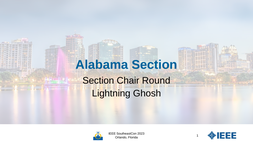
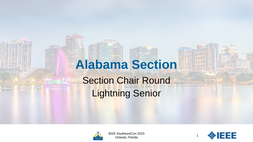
Ghosh: Ghosh -> Senior
